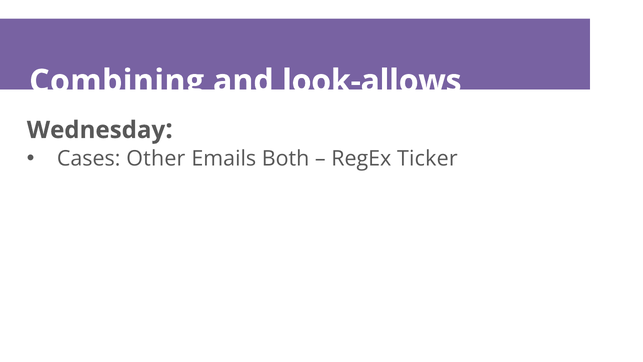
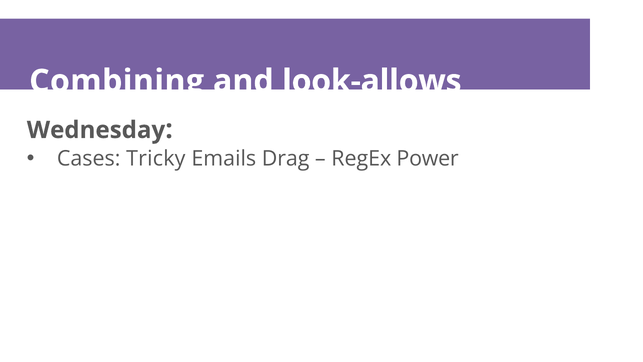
Other: Other -> Tricky
Both: Both -> Drag
Ticker: Ticker -> Power
